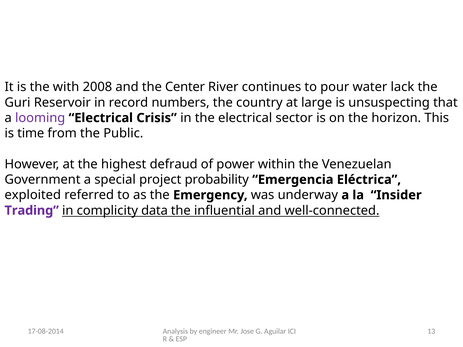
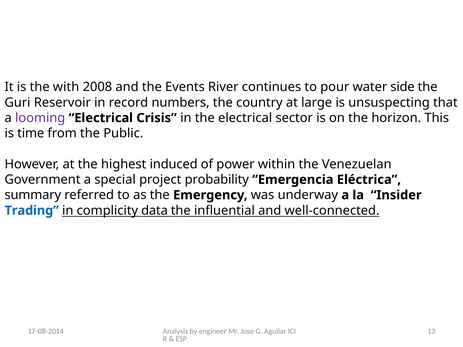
Center: Center -> Events
lack: lack -> side
defraud: defraud -> induced
exploited: exploited -> summary
Trading colour: purple -> blue
